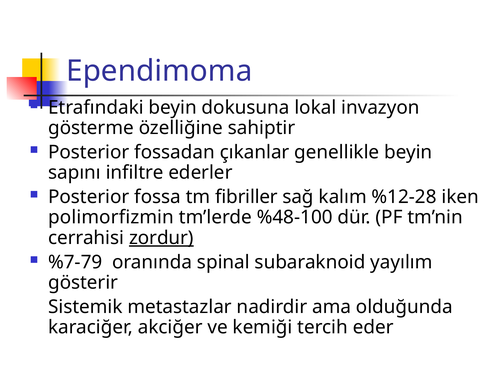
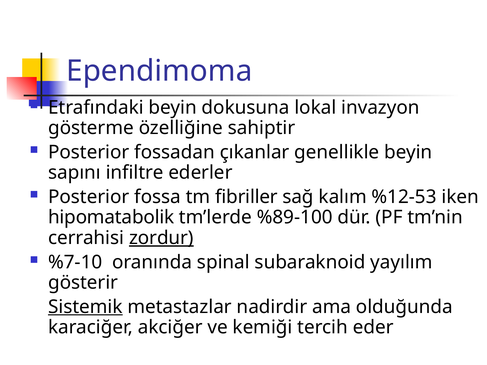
%12-28: %12-28 -> %12-53
polimorfizmin: polimorfizmin -> hipomatabolik
%48-100: %48-100 -> %89-100
%7-79: %7-79 -> %7-10
Sistemik underline: none -> present
